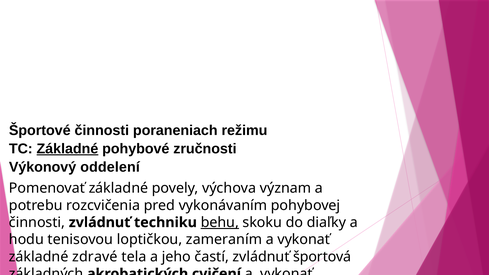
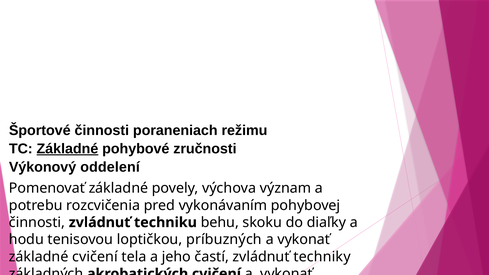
behu underline: present -> none
zameraním: zameraním -> príbuzných
základné zdravé: zdravé -> cvičení
športová: športová -> techniky
